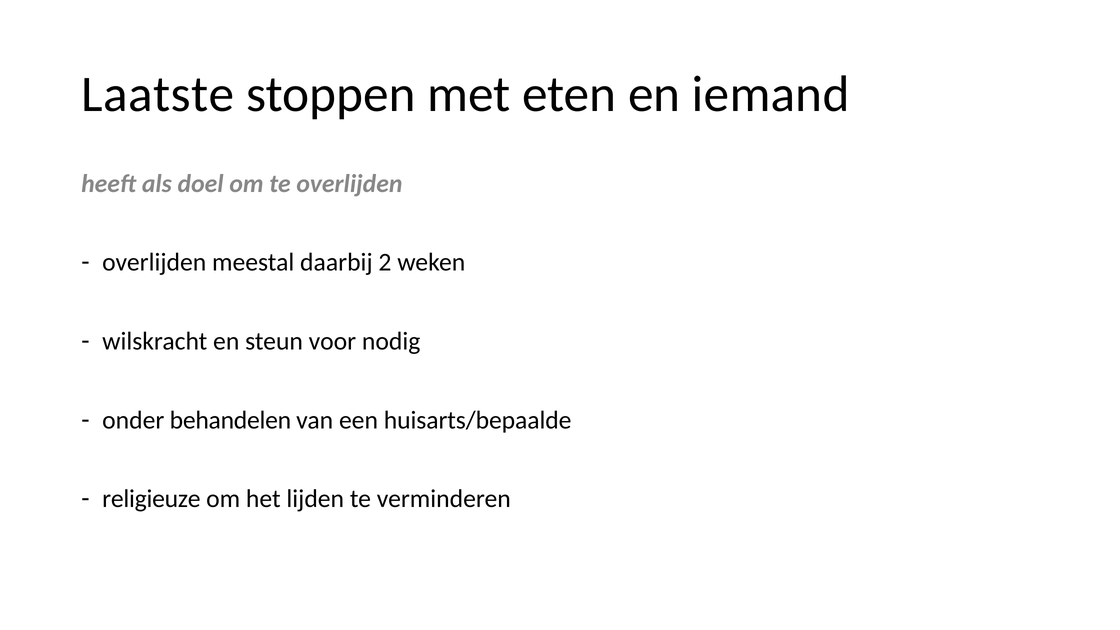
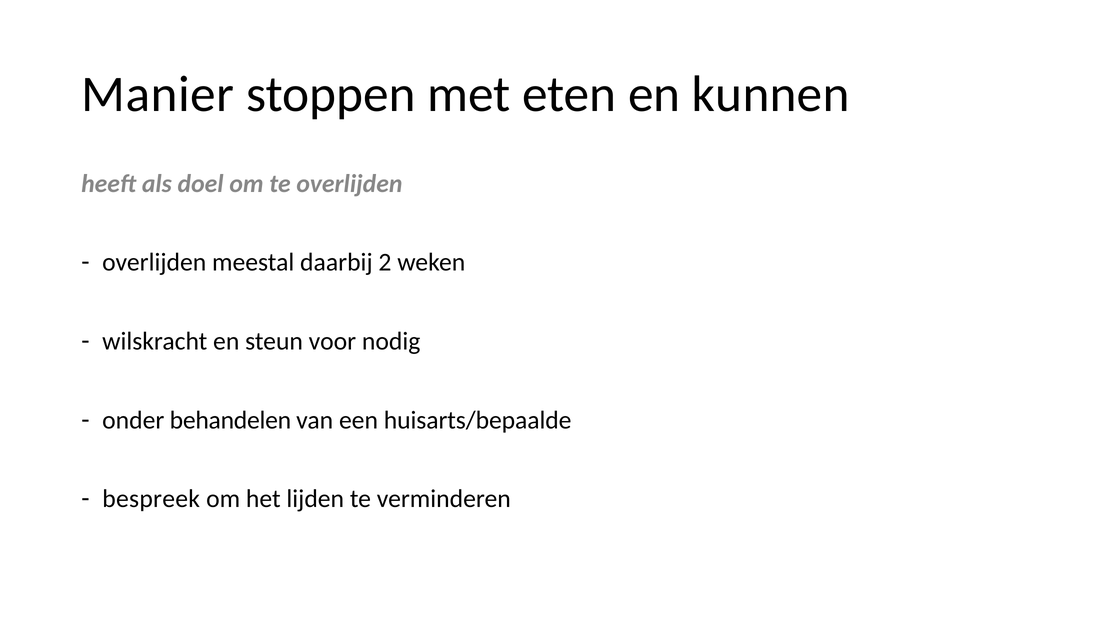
Laatste: Laatste -> Manier
iemand: iemand -> kunnen
religieuze: religieuze -> bespreek
